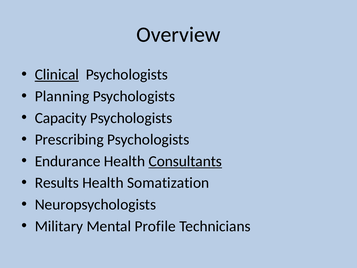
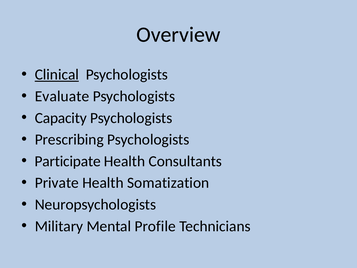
Planning: Planning -> Evaluate
Endurance: Endurance -> Participate
Consultants underline: present -> none
Results: Results -> Private
